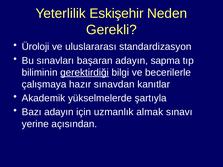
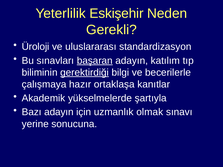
başaran underline: none -> present
sapma: sapma -> katılım
sınavdan: sınavdan -> ortaklaşa
almak: almak -> olmak
açısından: açısından -> sonucuna
